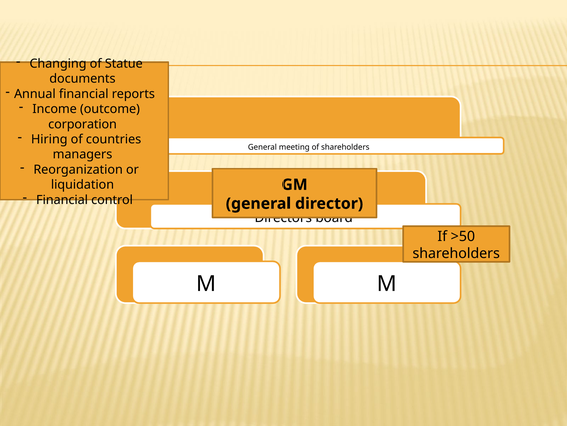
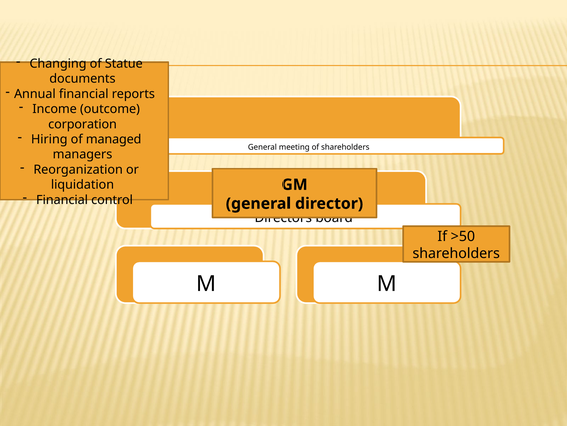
countries: countries -> managed
